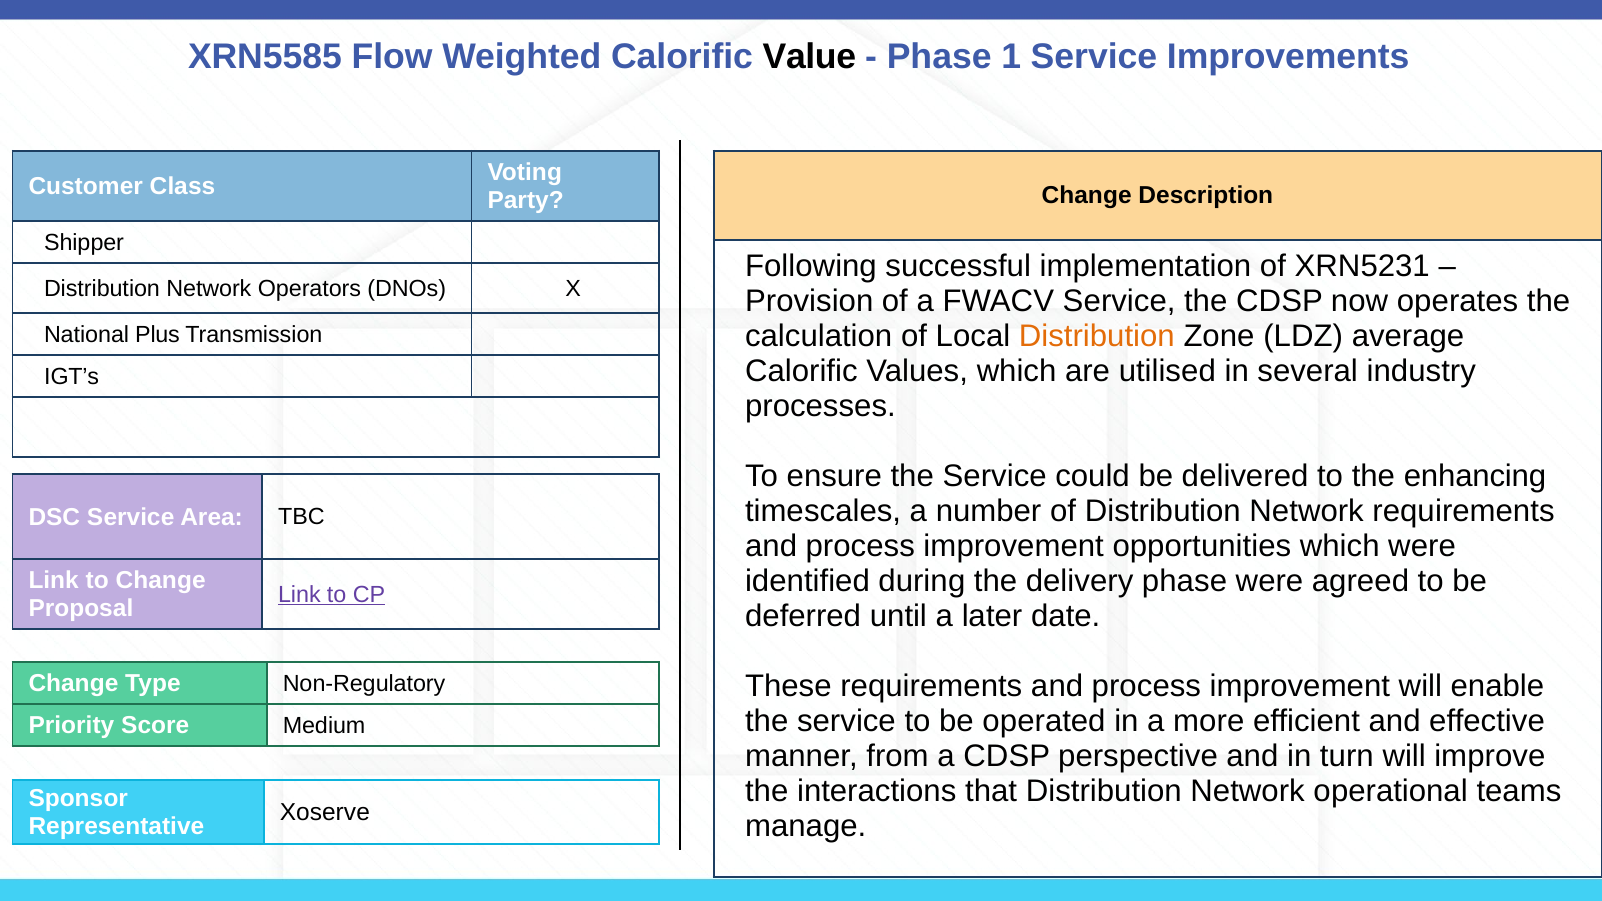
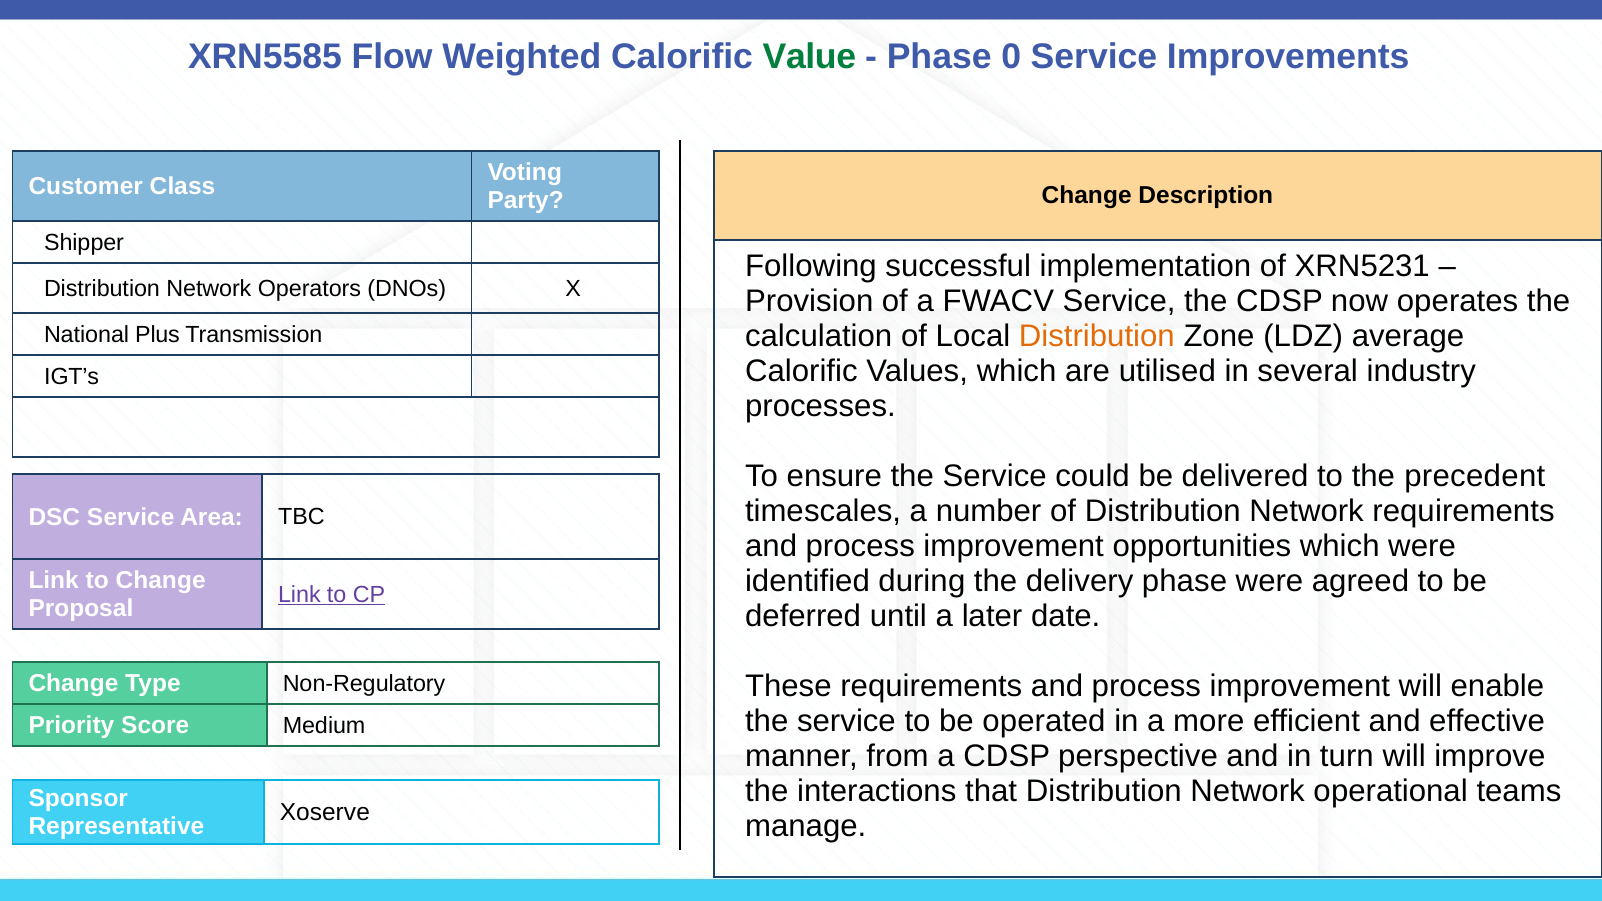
Value colour: black -> green
1: 1 -> 0
enhancing: enhancing -> precedent
